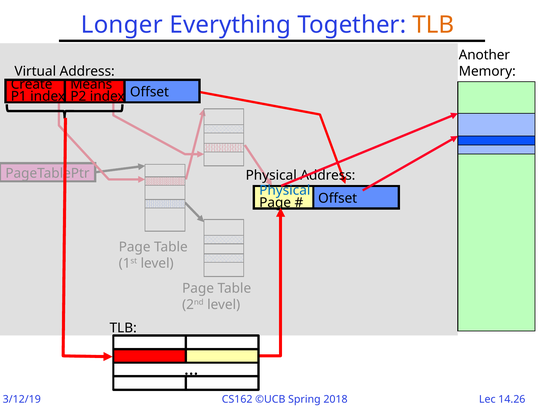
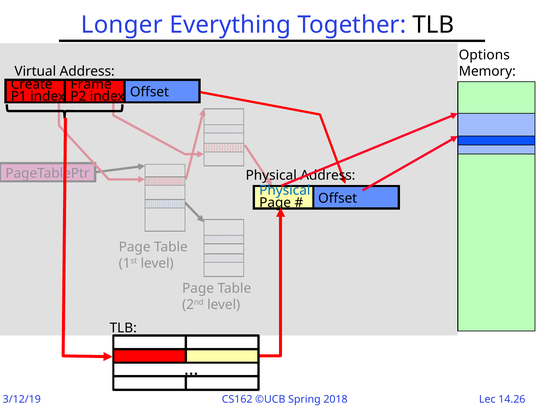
TLB at (433, 25) colour: orange -> black
Another: Another -> Options
Means: Means -> Frame
